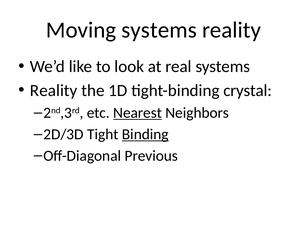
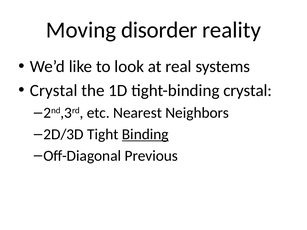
Moving systems: systems -> disorder
Reality at (54, 91): Reality -> Crystal
Nearest underline: present -> none
